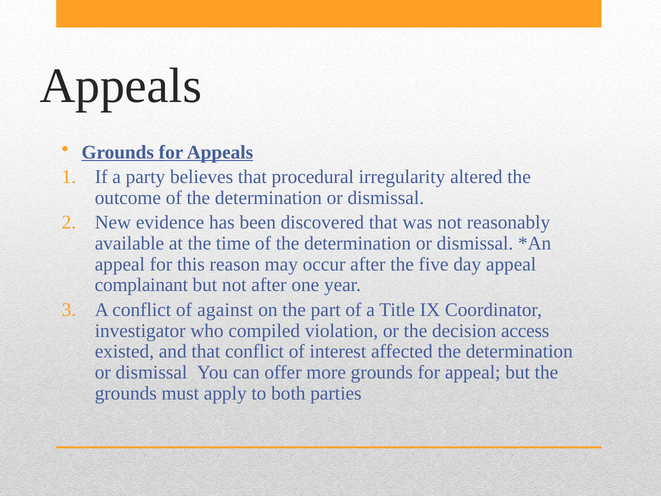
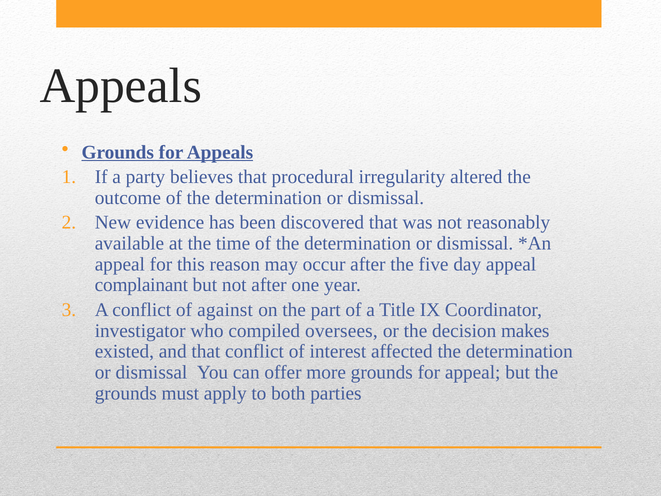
violation: violation -> oversees
access: access -> makes
